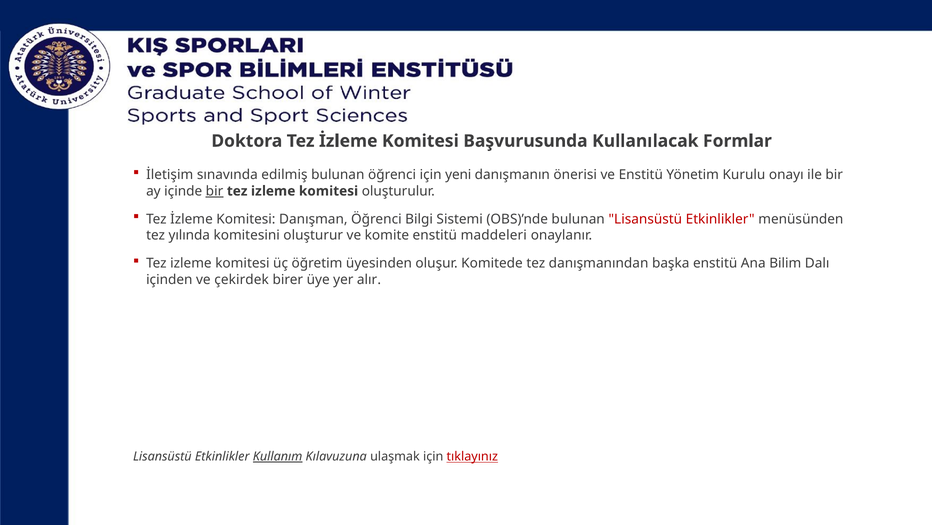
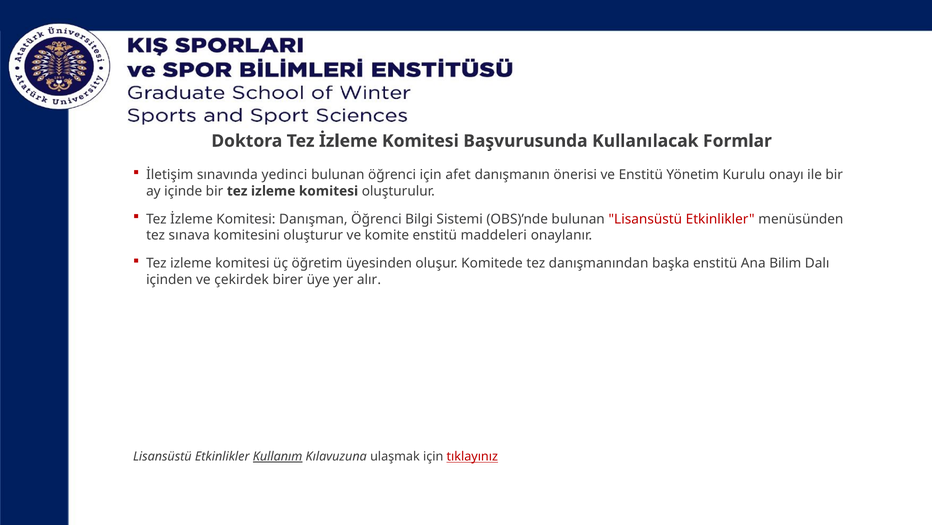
edilmiş: edilmiş -> yedinci
yeni: yeni -> afet
bir at (215, 191) underline: present -> none
yılında: yılında -> sınava
